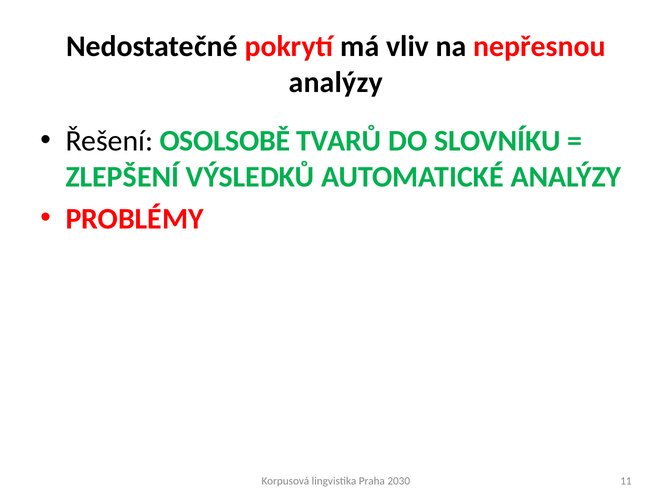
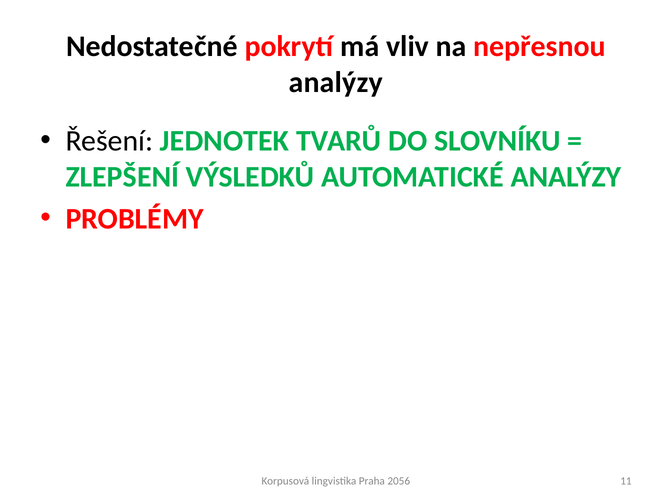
OSOLSOBĚ: OSOLSOBĚ -> JEDNOTEK
2030: 2030 -> 2056
